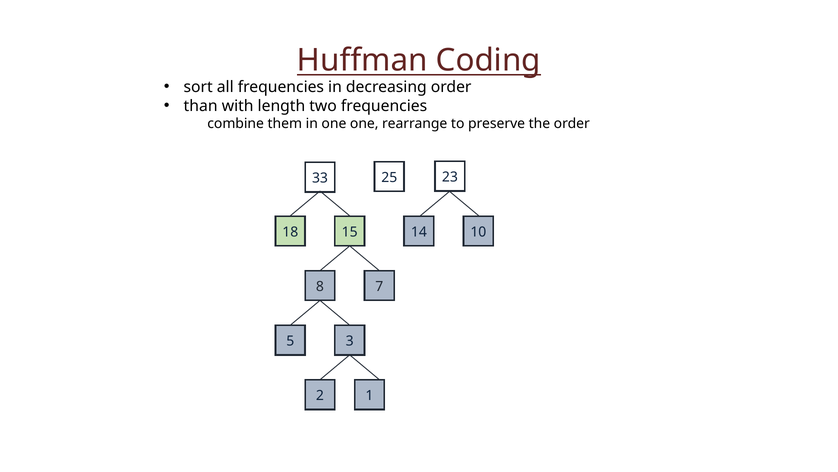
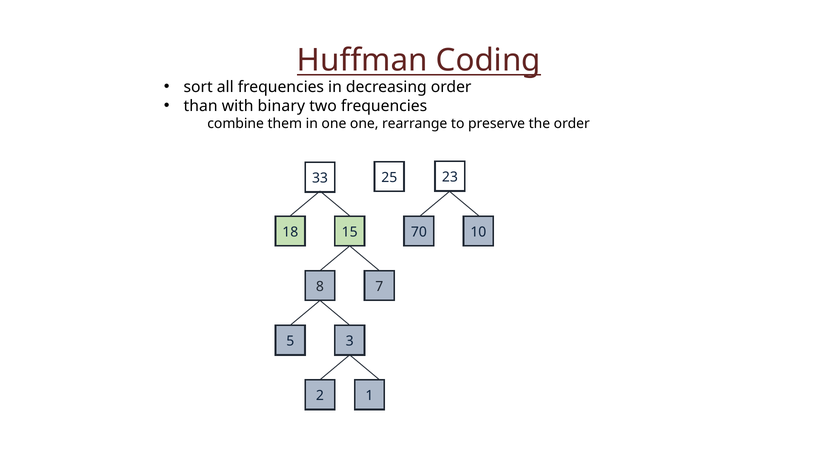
length: length -> binary
14: 14 -> 70
